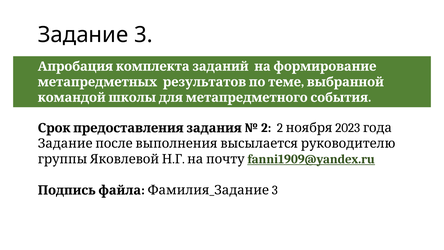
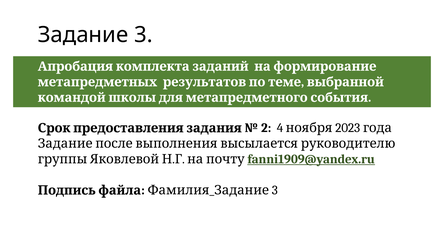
2 at (280, 128): 2 -> 4
